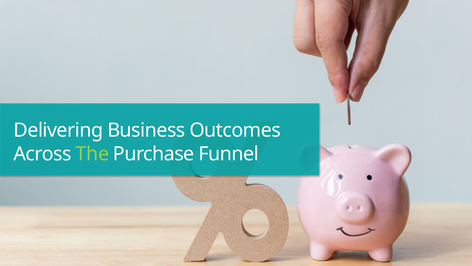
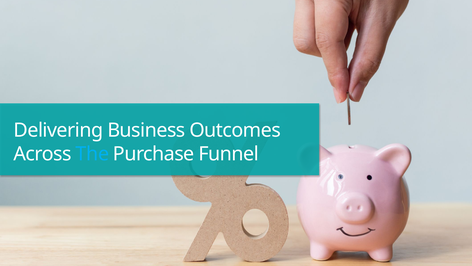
The colour: light green -> light blue
